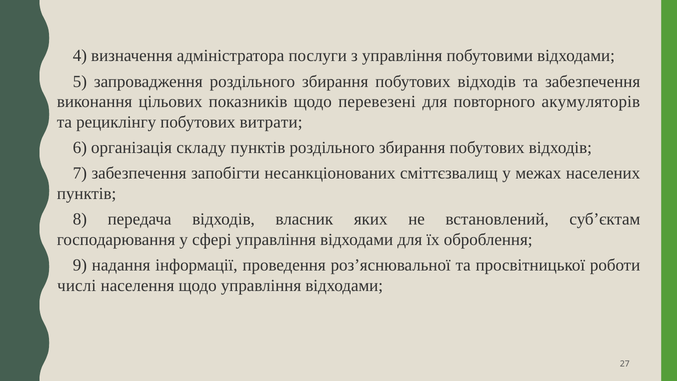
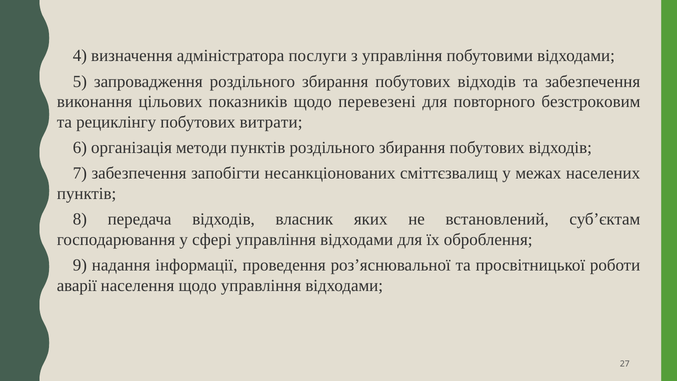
акумуляторів: акумуляторів -> безстроковим
складу: складу -> методи
числі: числі -> аварії
